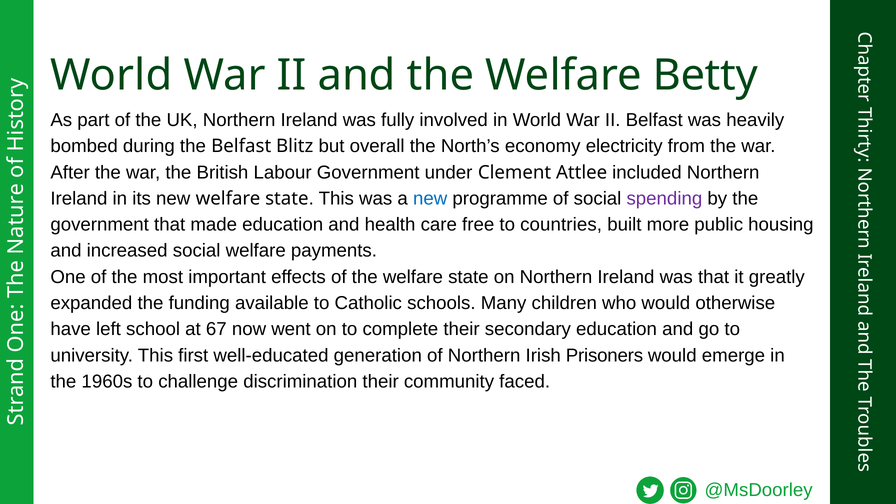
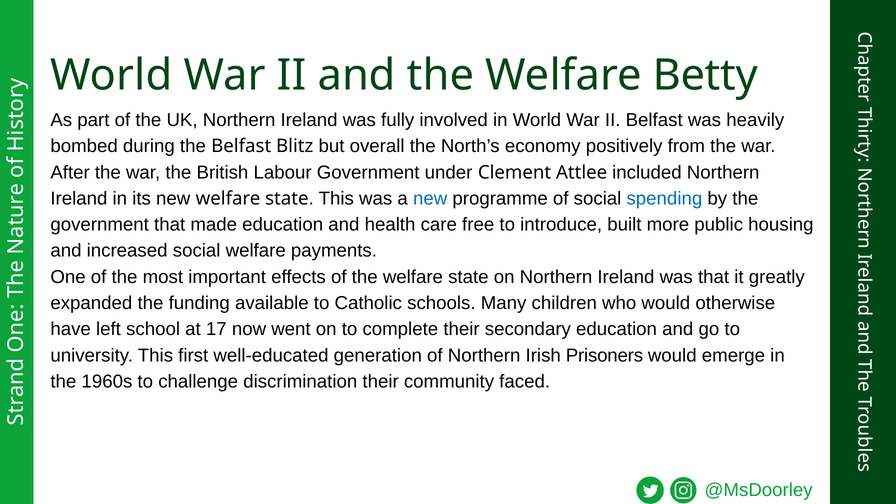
electricity: electricity -> positively
spending colour: purple -> blue
countries: countries -> introduce
67: 67 -> 17
